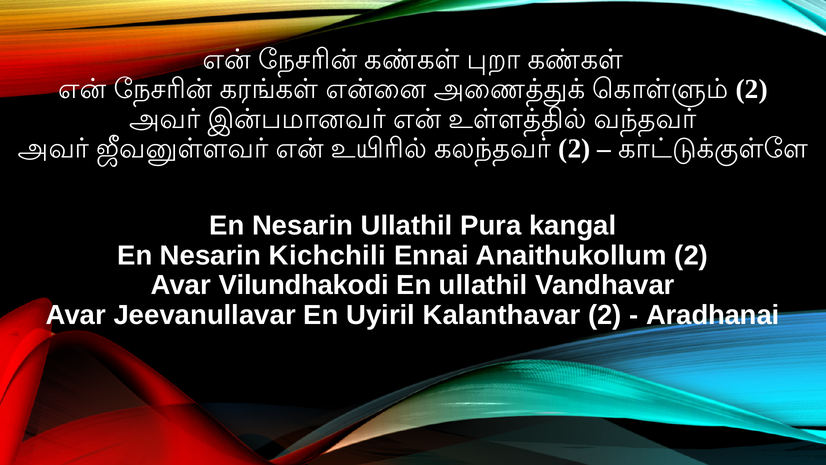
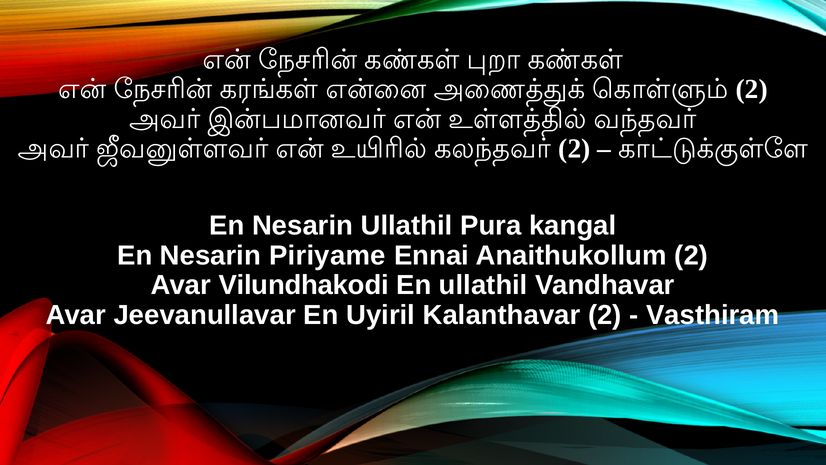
Kichchili: Kichchili -> Piriyame
Aradhanai: Aradhanai -> Vasthiram
